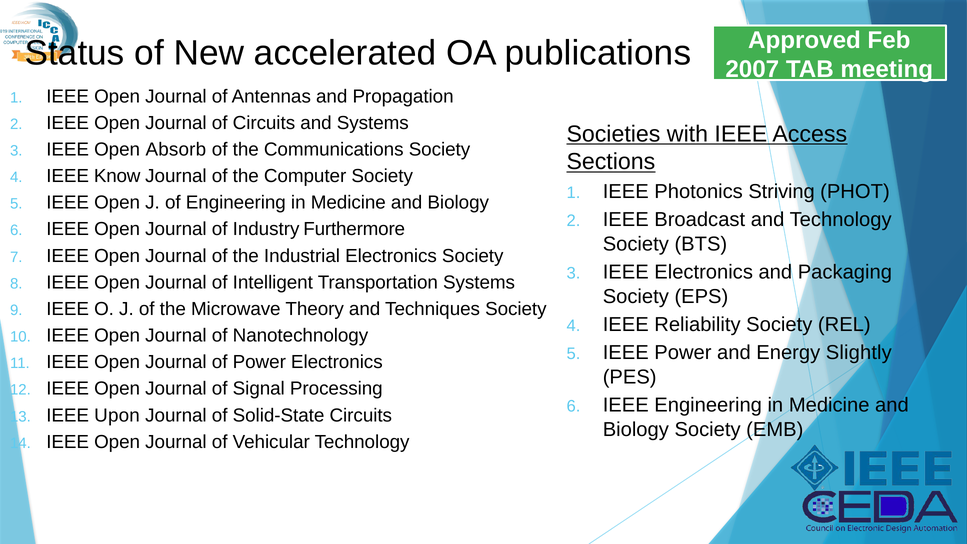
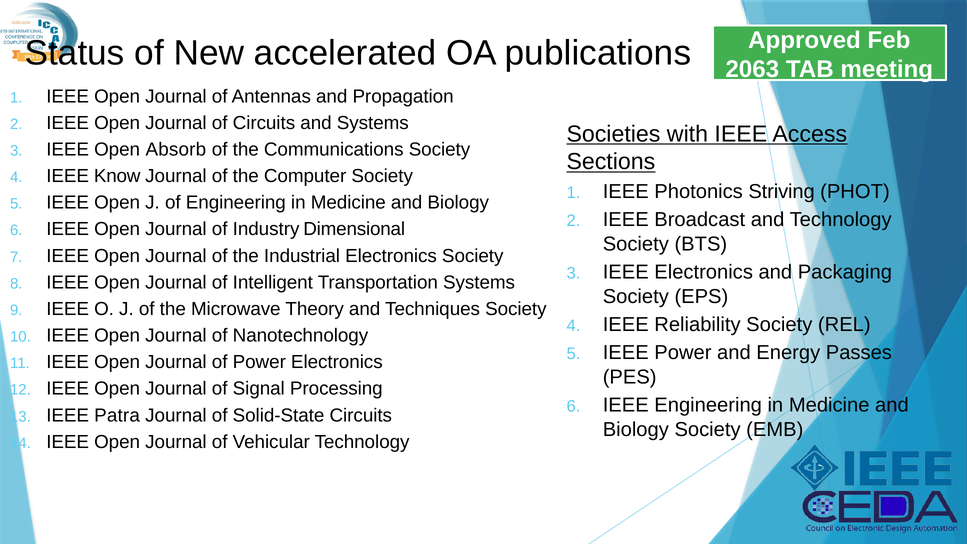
2007: 2007 -> 2063
Furthermore: Furthermore -> Dimensional
Slightly: Slightly -> Passes
Upon: Upon -> Patra
